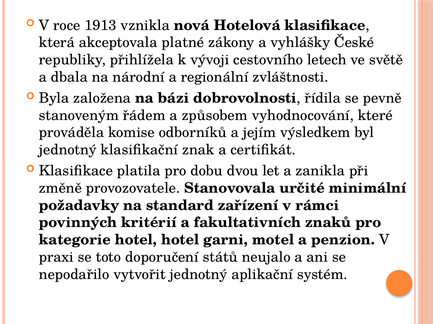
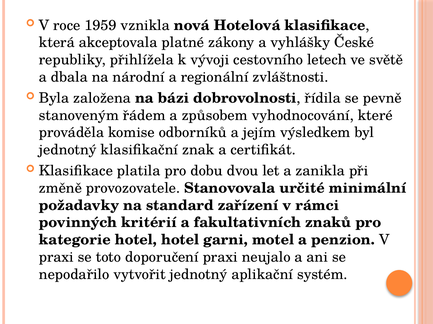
1913: 1913 -> 1959
doporučení států: států -> praxi
